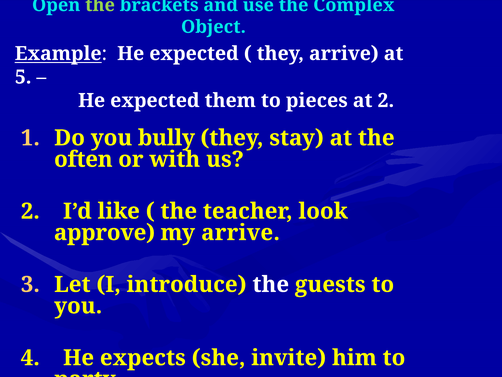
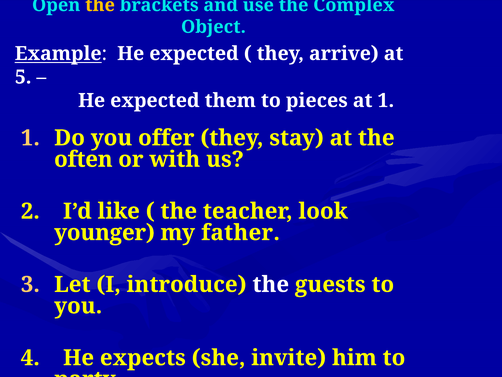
the at (100, 5) colour: light green -> yellow
at 2: 2 -> 1
bully: bully -> offer
approve: approve -> younger
my arrive: arrive -> father
